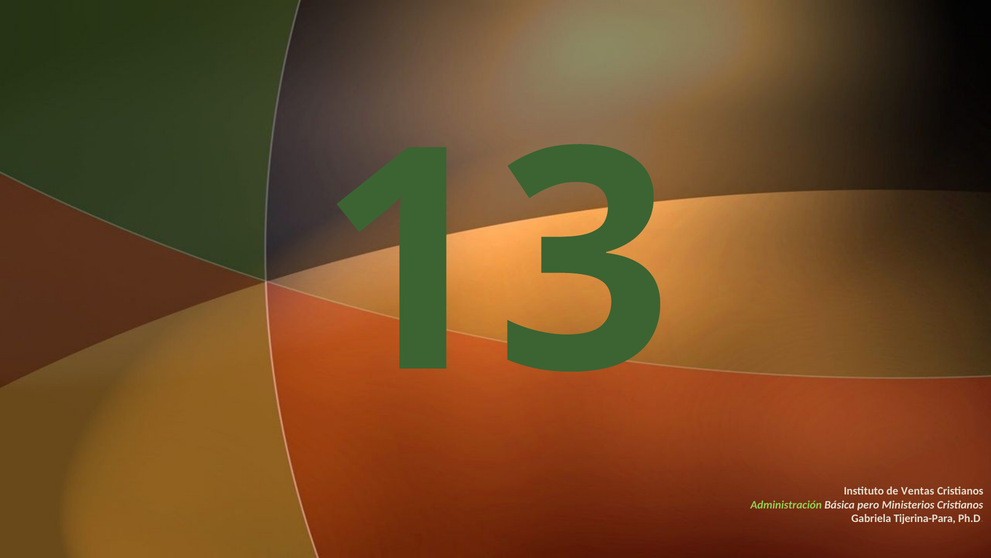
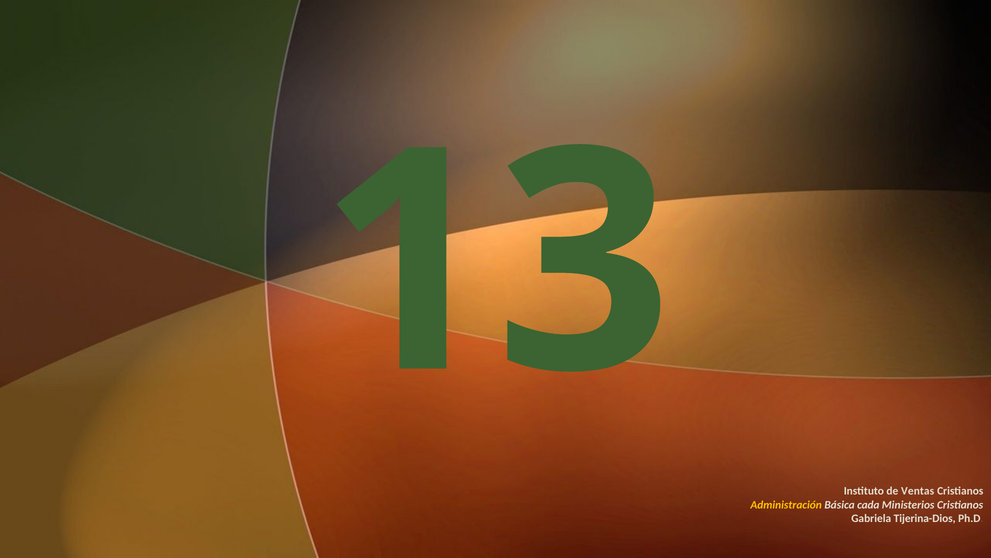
Administración colour: light green -> yellow
pero: pero -> cada
Tijerina-Para: Tijerina-Para -> Tijerina-Dios
